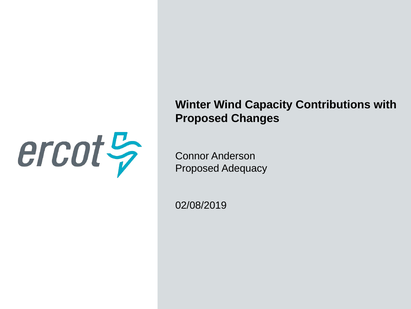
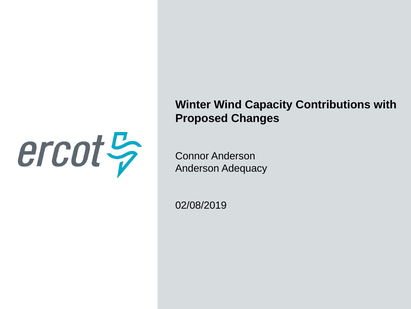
Proposed at (197, 168): Proposed -> Anderson
